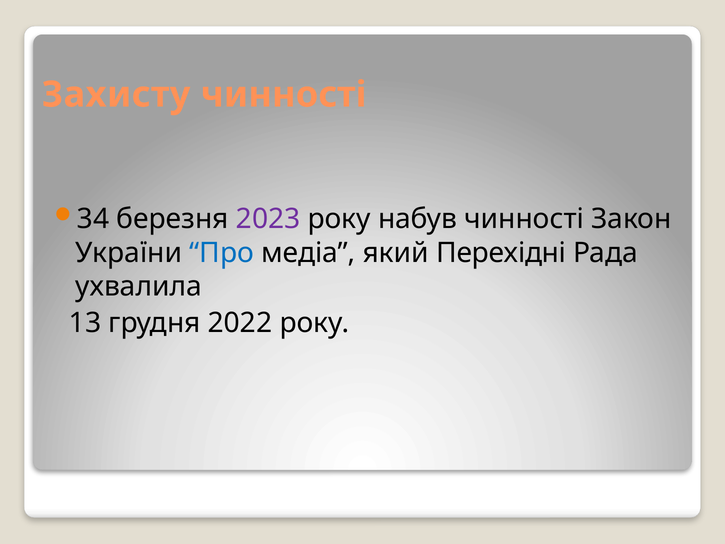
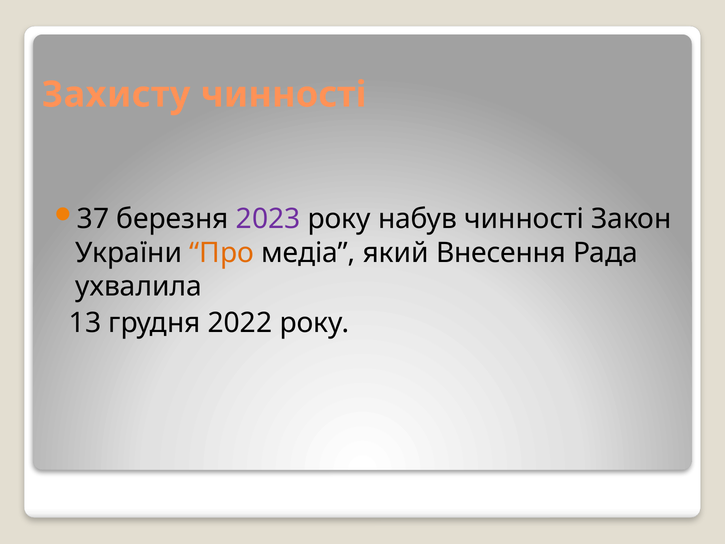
34: 34 -> 37
Про colour: blue -> orange
Перехідні: Перехідні -> Внесення
